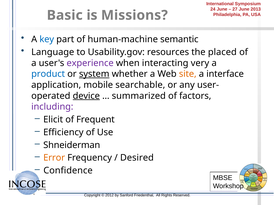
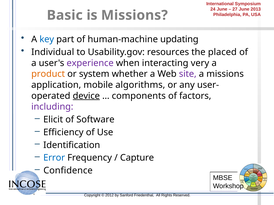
semantic: semantic -> updating
Language: Language -> Individual
product colour: blue -> orange
system underline: present -> none
site colour: orange -> purple
a interface: interface -> missions
searchable: searchable -> algorithms
summarized: summarized -> components
Frequent: Frequent -> Software
Shneiderman: Shneiderman -> Identification
Error colour: orange -> blue
Desired: Desired -> Capture
